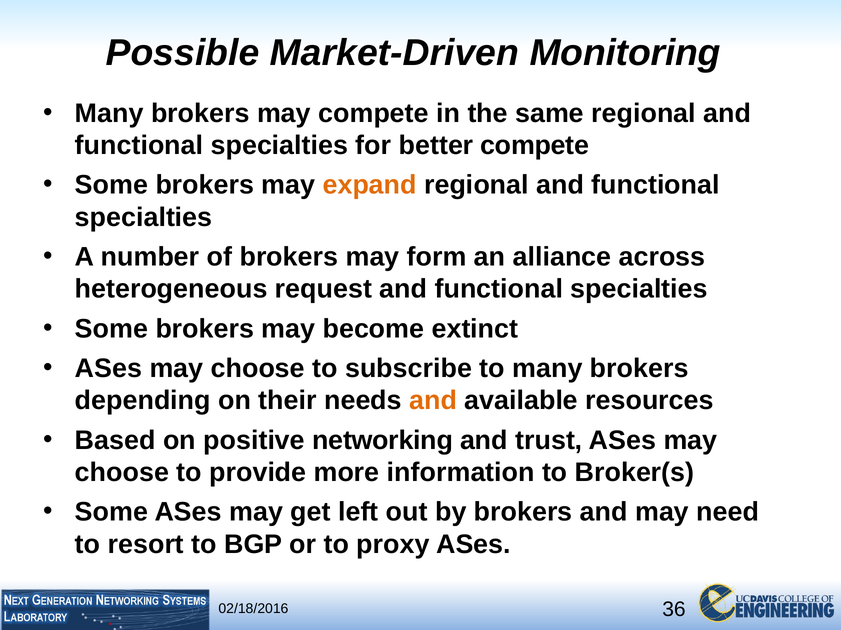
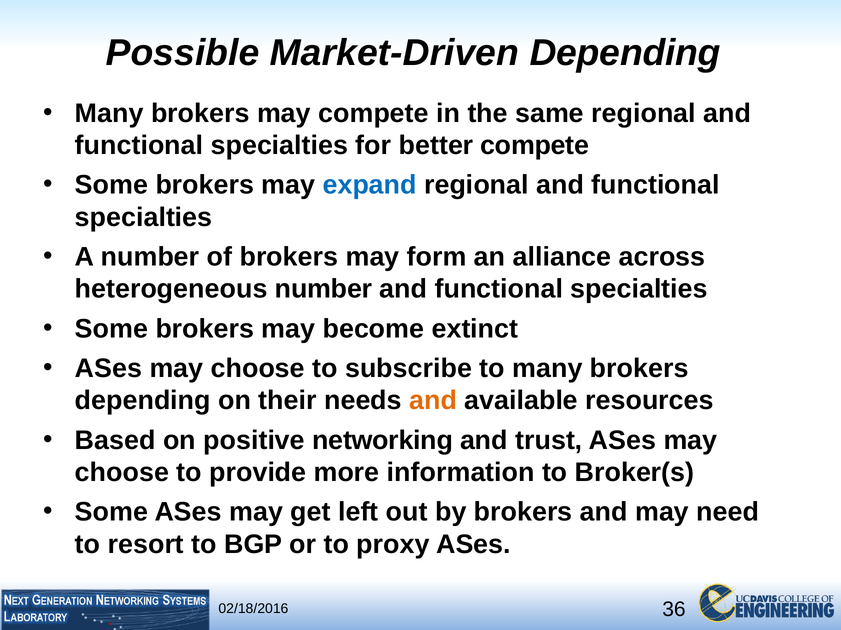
Market-Driven Monitoring: Monitoring -> Depending
expand colour: orange -> blue
heterogeneous request: request -> number
